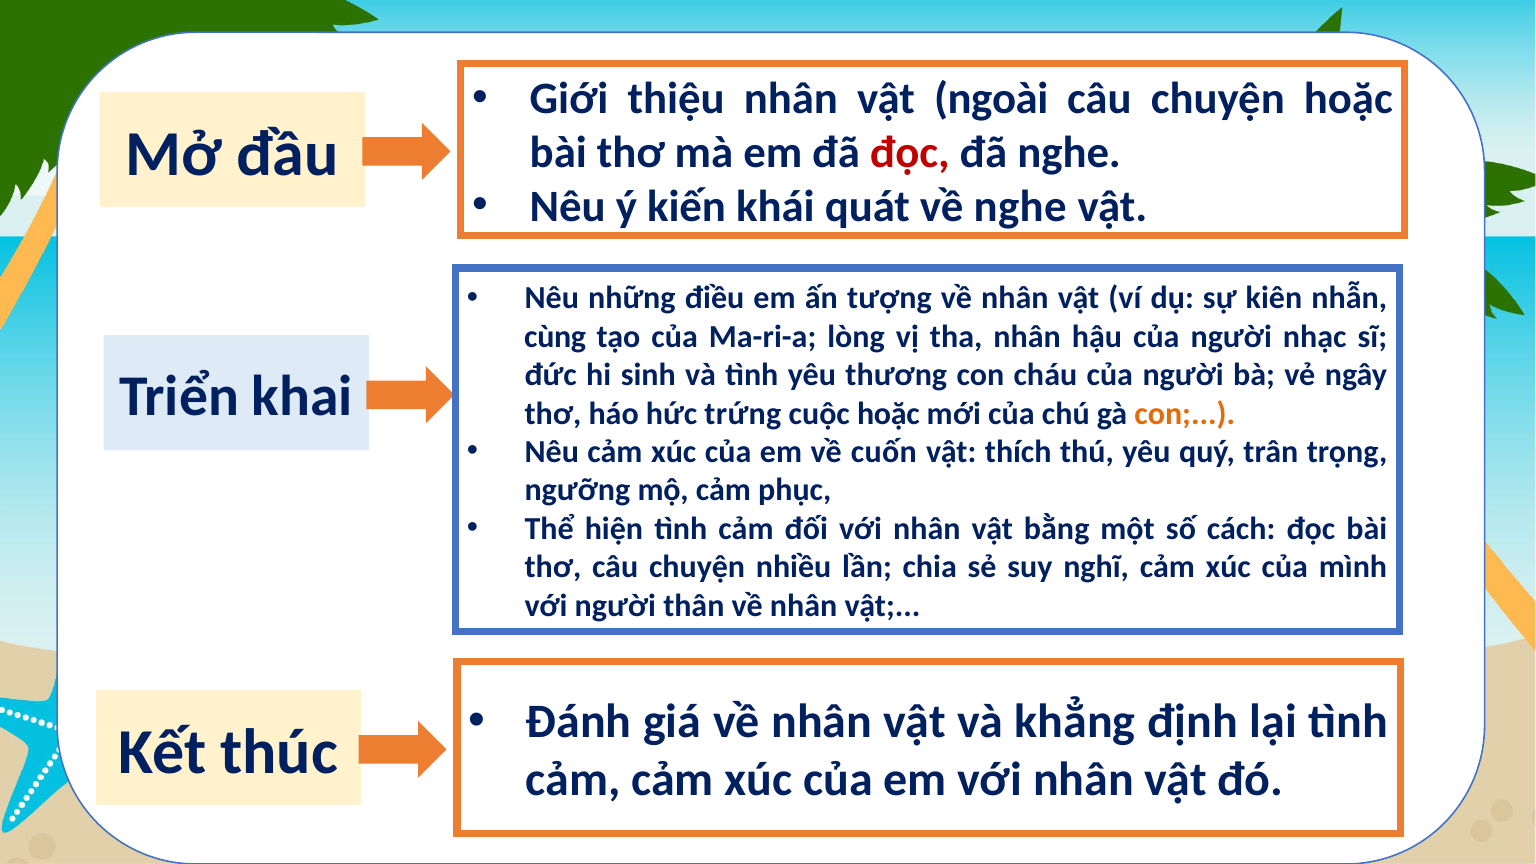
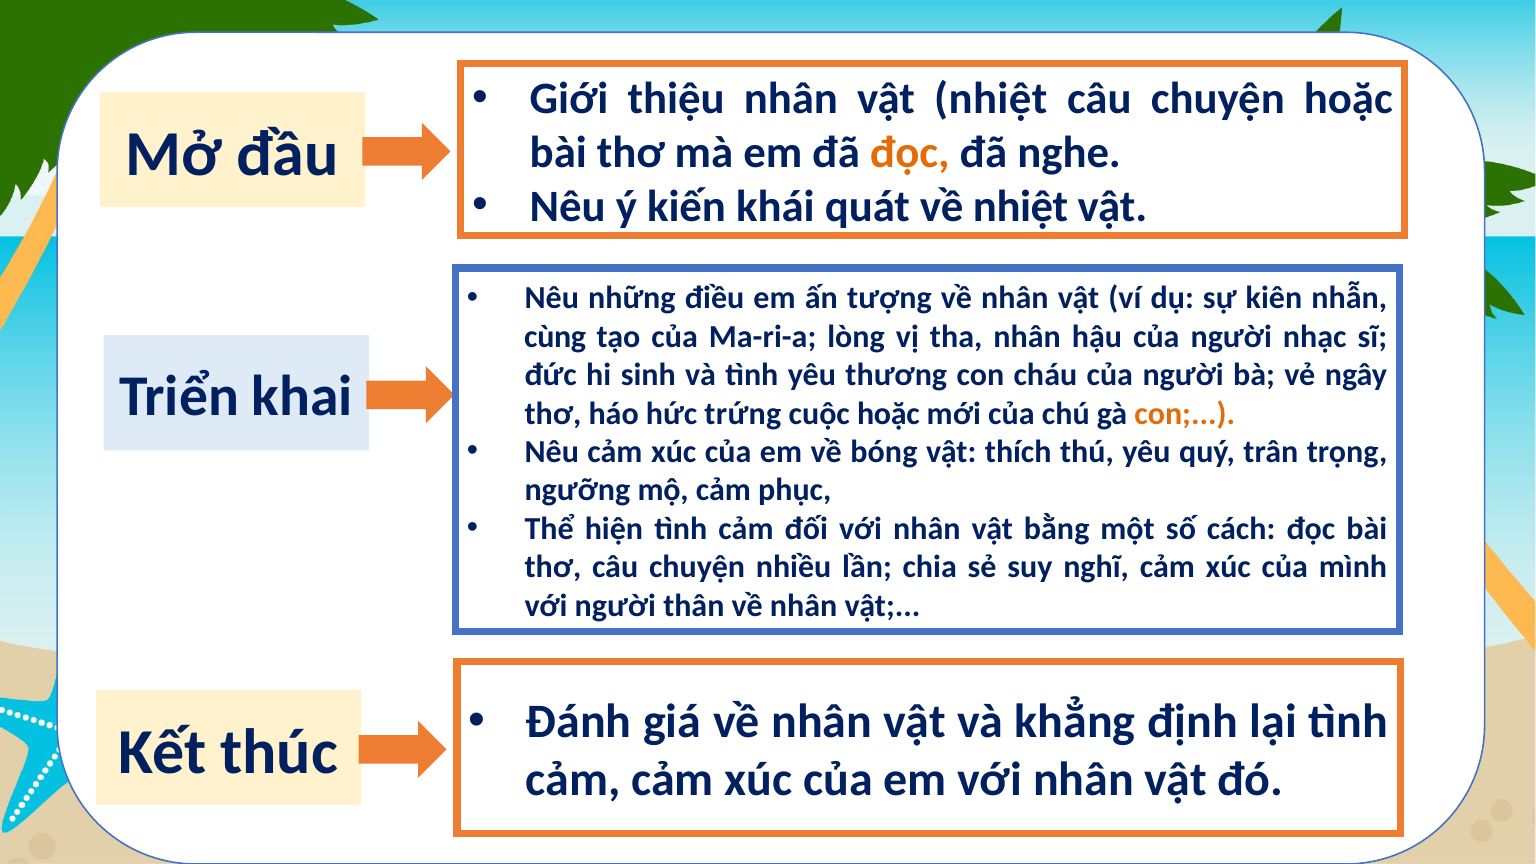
vật ngoài: ngoài -> nhiệt
đọc at (910, 153) colour: red -> orange
về nghe: nghe -> nhiệt
cuốn: cuốn -> bóng
